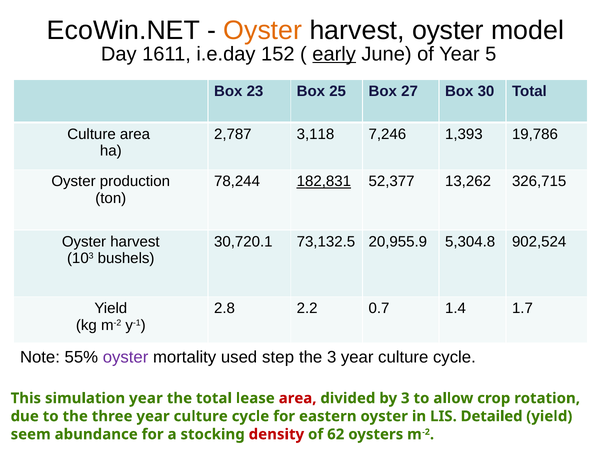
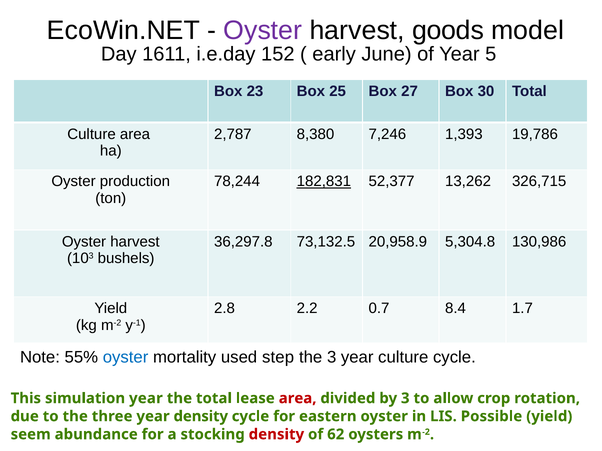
Oyster at (263, 30) colour: orange -> purple
harvest oyster: oyster -> goods
early underline: present -> none
3,118: 3,118 -> 8,380
30,720.1: 30,720.1 -> 36,297.8
20,955.9: 20,955.9 -> 20,958.9
902,524: 902,524 -> 130,986
1.4: 1.4 -> 8.4
oyster at (126, 358) colour: purple -> blue
three year culture: culture -> density
Detailed: Detailed -> Possible
